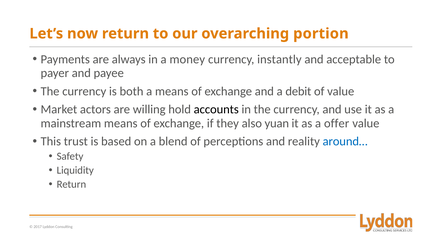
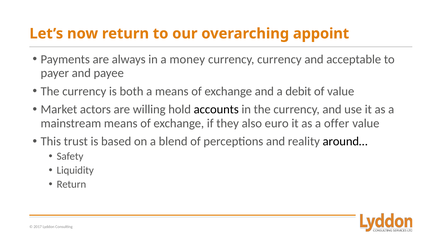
portion: portion -> appoint
currency instantly: instantly -> currency
yuan: yuan -> euro
around… colour: blue -> black
